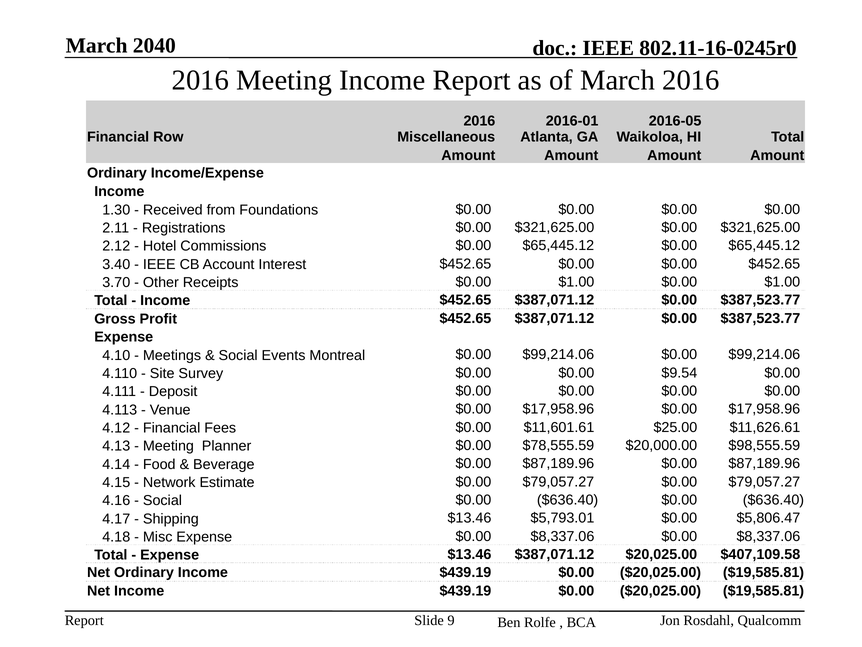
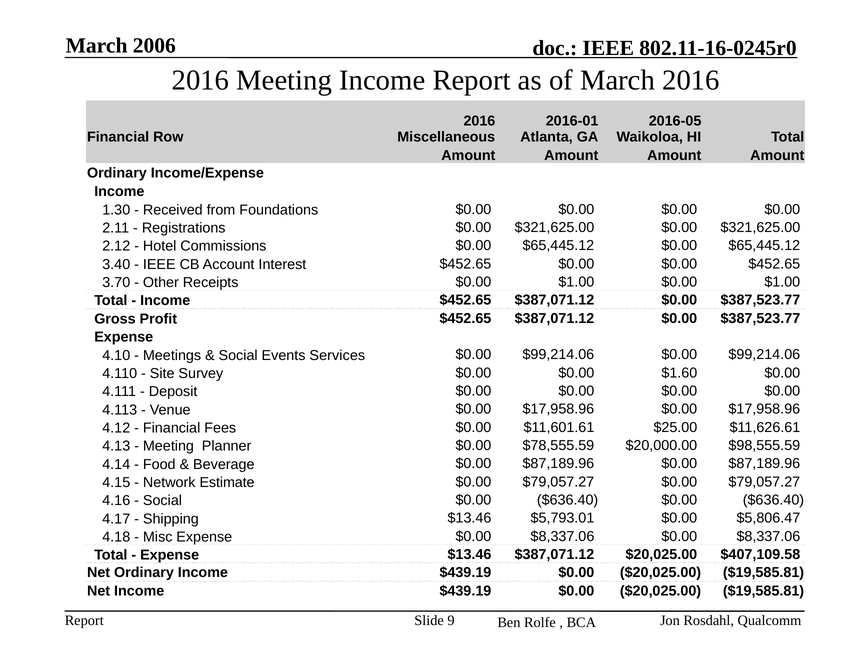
2040: 2040 -> 2006
Montreal: Montreal -> Services
$9.54: $9.54 -> $1.60
